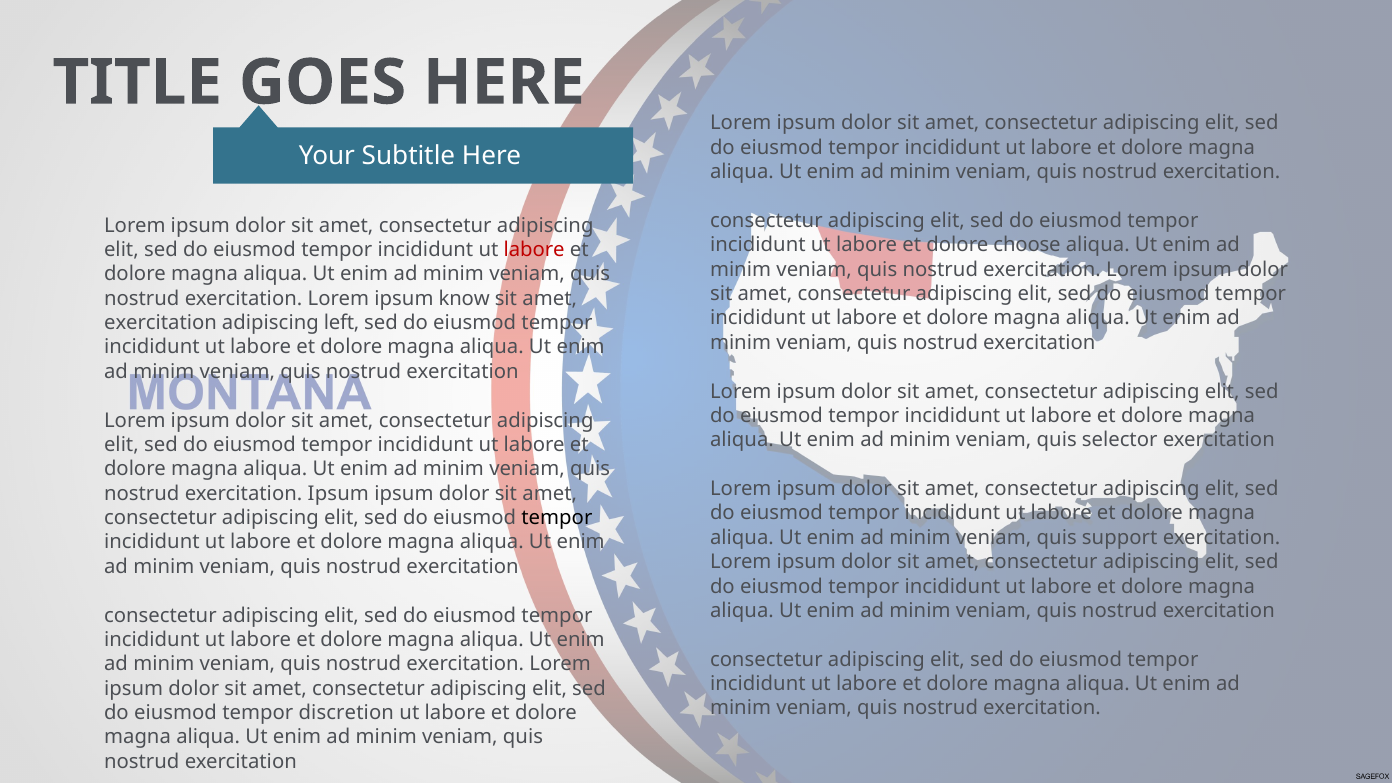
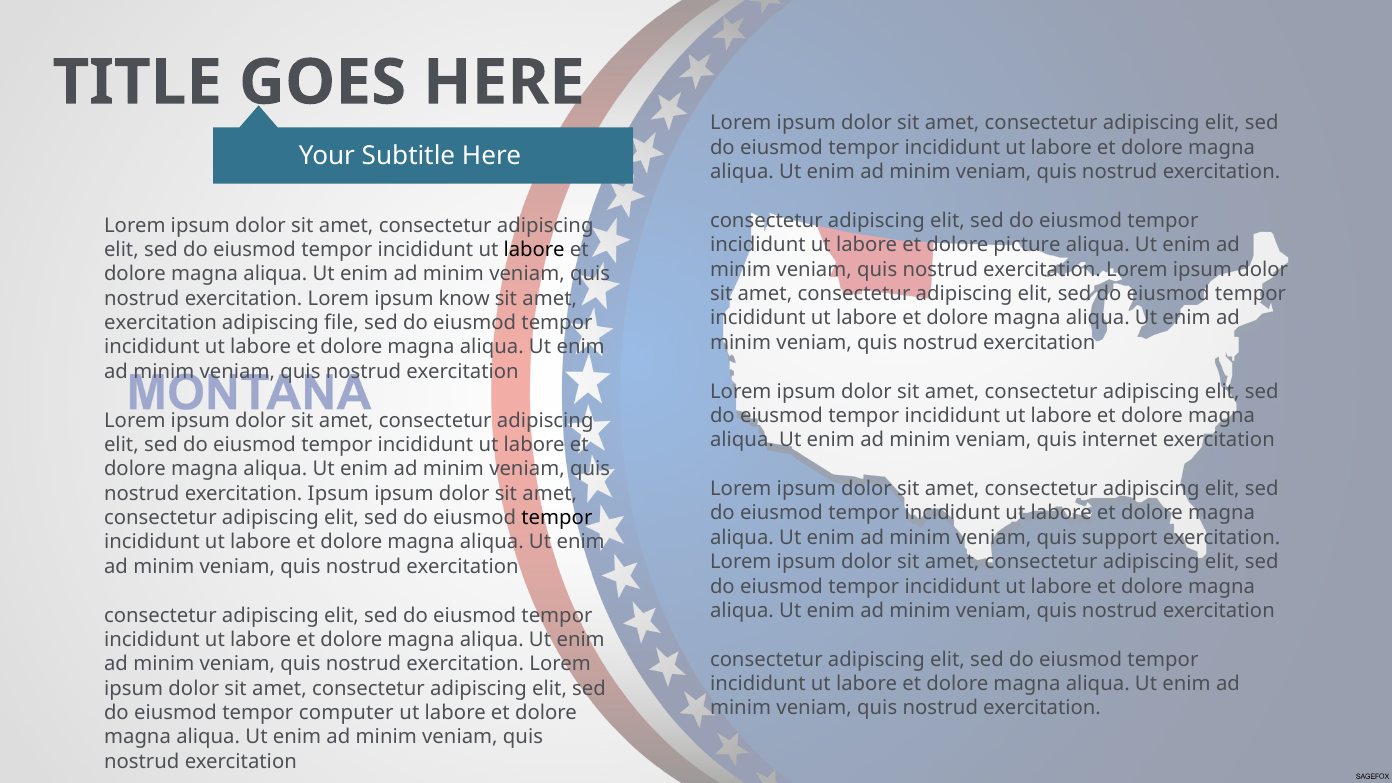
choose: choose -> picture
labore at (534, 250) colour: red -> black
left: left -> file
selector: selector -> internet
discretion: discretion -> computer
